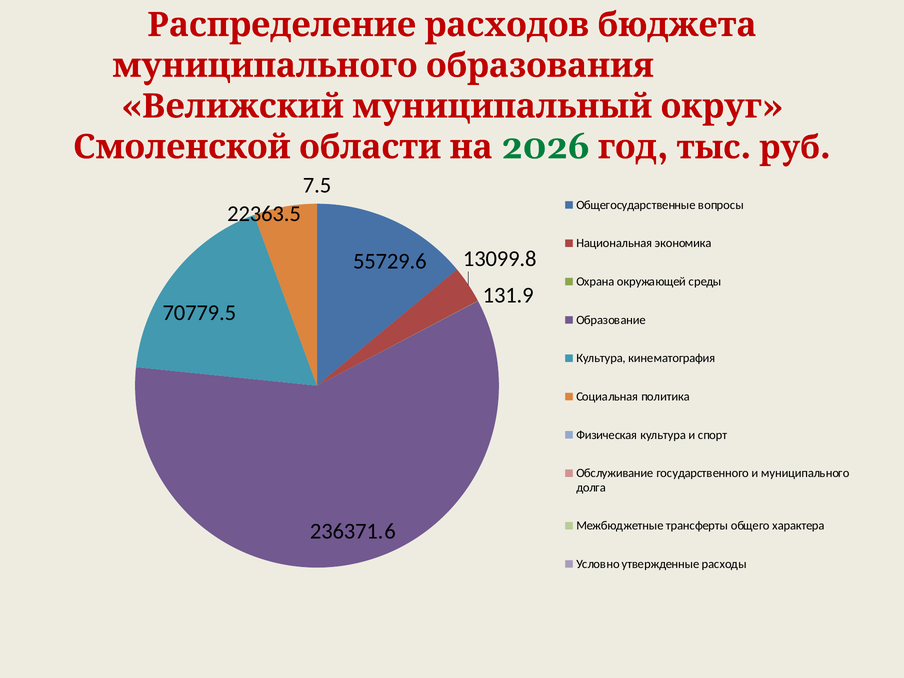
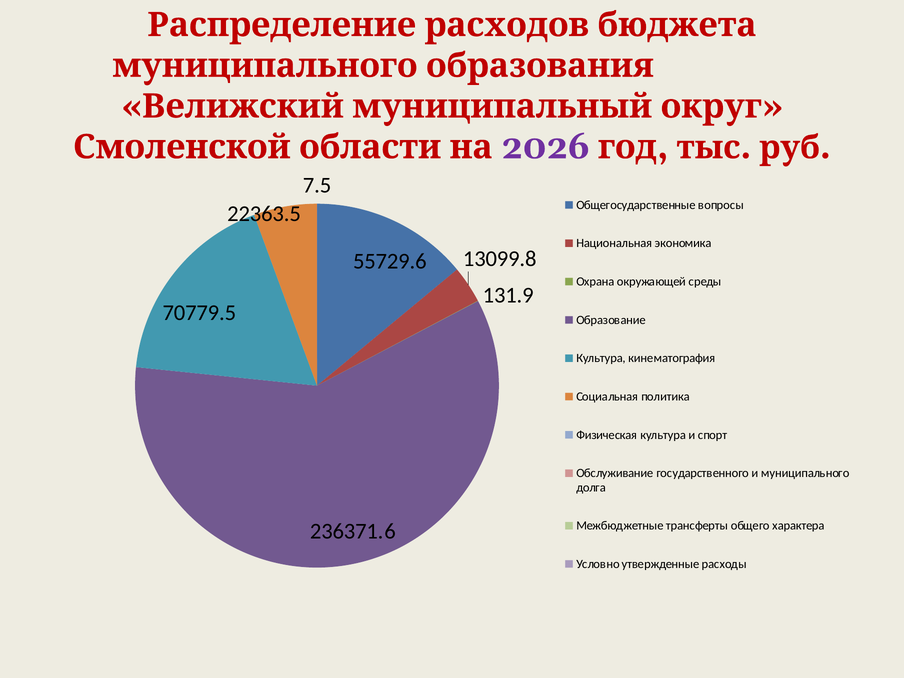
2026 colour: green -> purple
